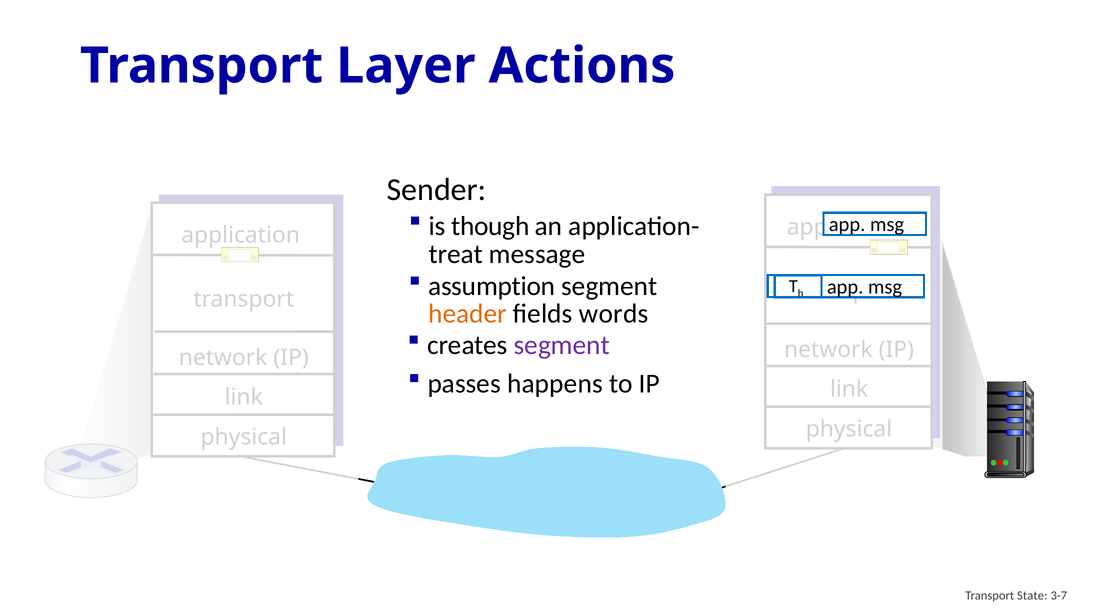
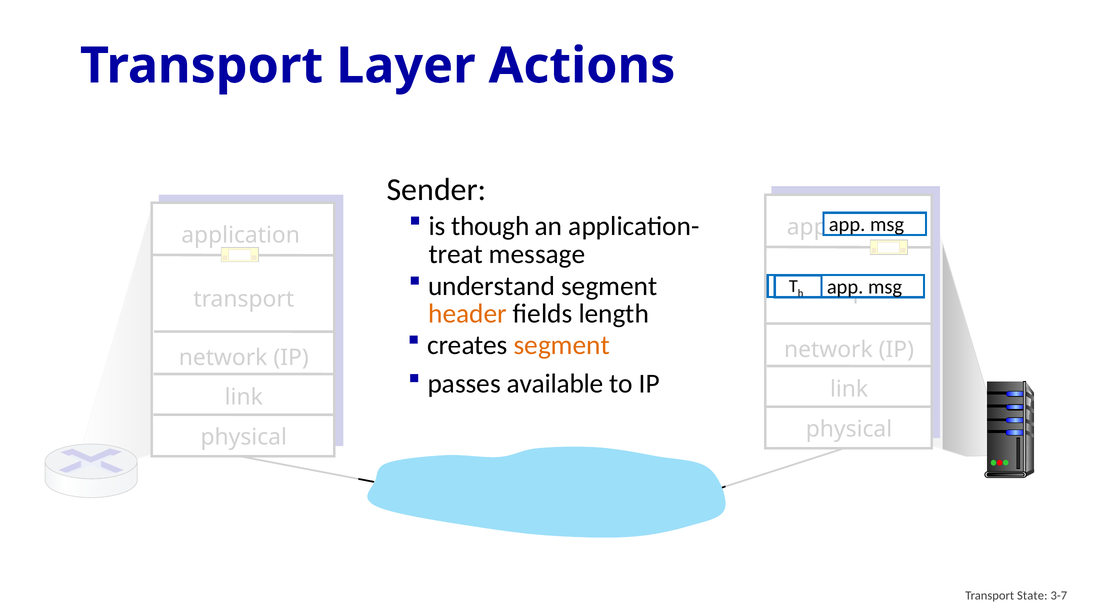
assumption: assumption -> understand
words: words -> length
segment at (562, 345) colour: purple -> orange
happens: happens -> available
